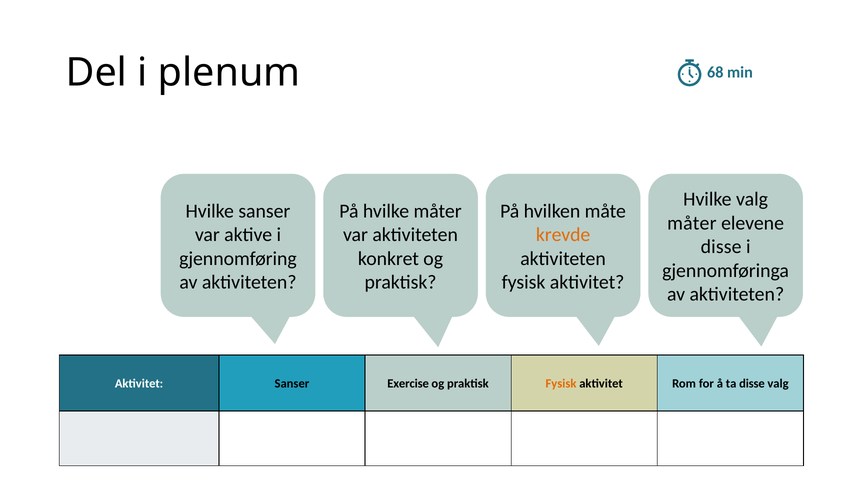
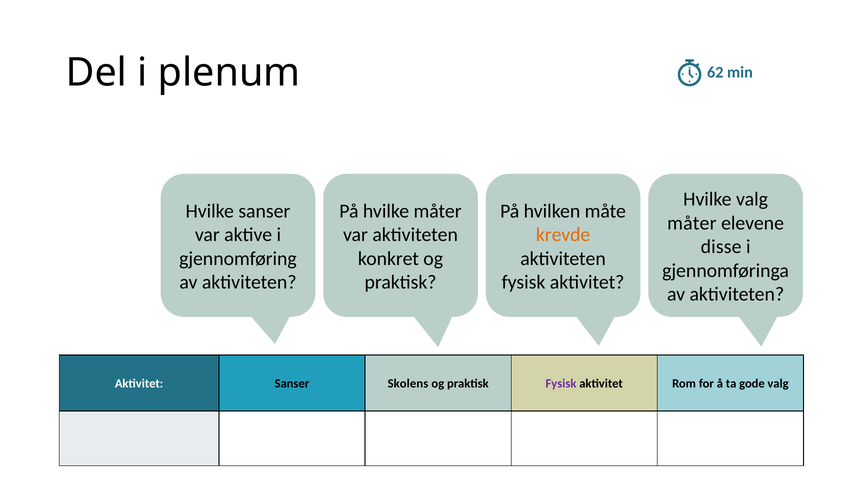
68: 68 -> 62
Exercise: Exercise -> Skolens
Fysisk at (561, 383) colour: orange -> purple
ta disse: disse -> gode
